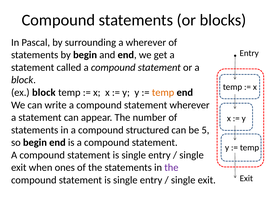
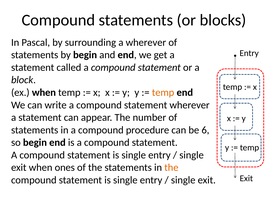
ex block: block -> when
structured: structured -> procedure
5: 5 -> 6
the at (171, 168) colour: purple -> orange
